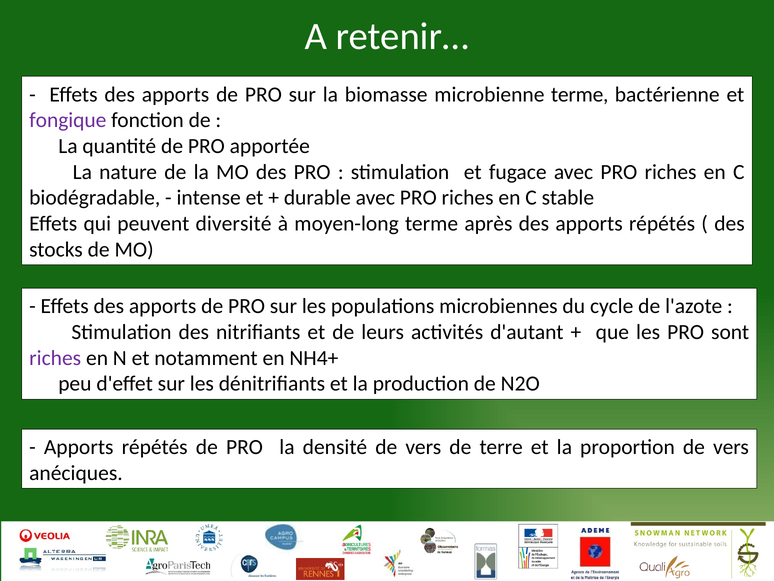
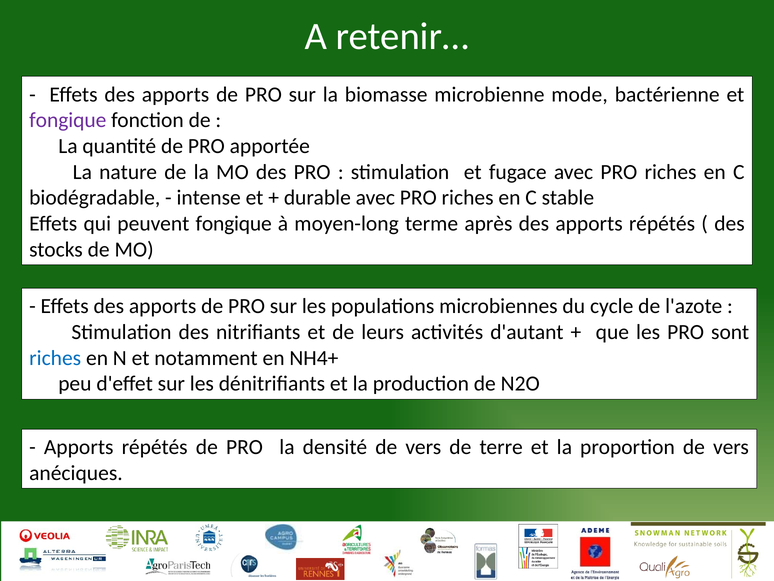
microbienne terme: terme -> mode
peuvent diversité: diversité -> fongique
riches at (55, 358) colour: purple -> blue
